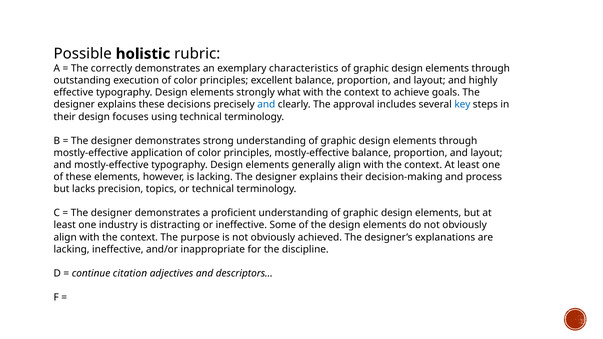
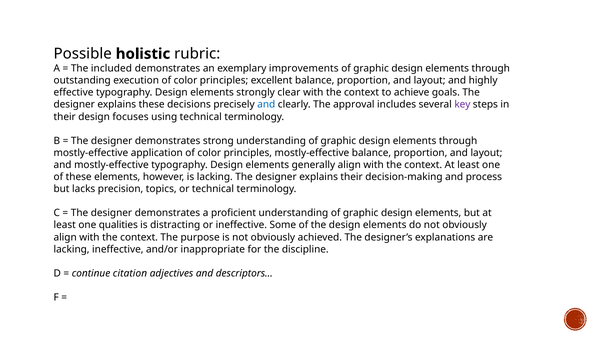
correctly: correctly -> included
characteristics: characteristics -> improvements
what: what -> clear
key colour: blue -> purple
industry: industry -> qualities
